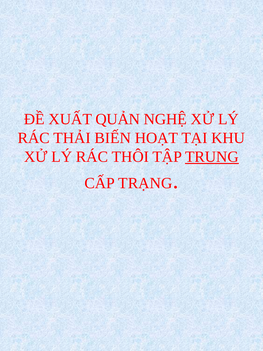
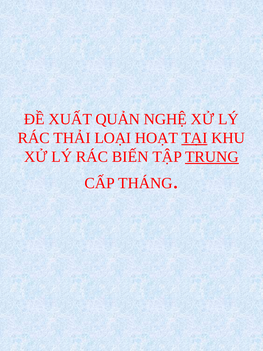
BIẾN: BIẾN -> LOẠI
TẠI underline: none -> present
THÔI: THÔI -> BIẾN
TRẠNG: TRẠNG -> THÁNG
